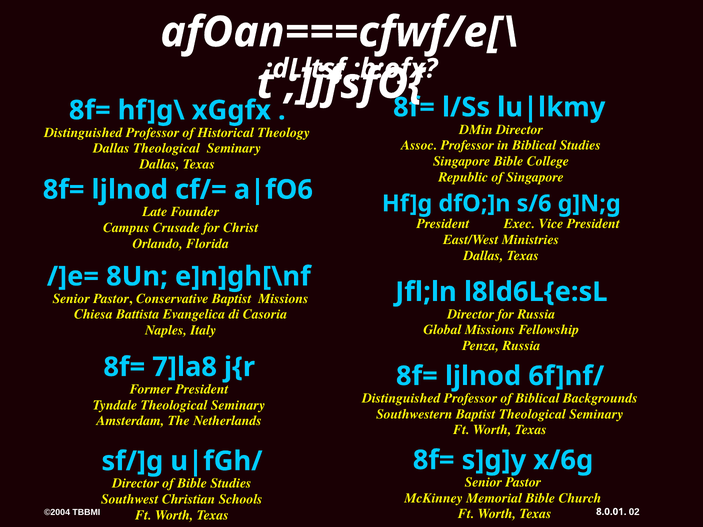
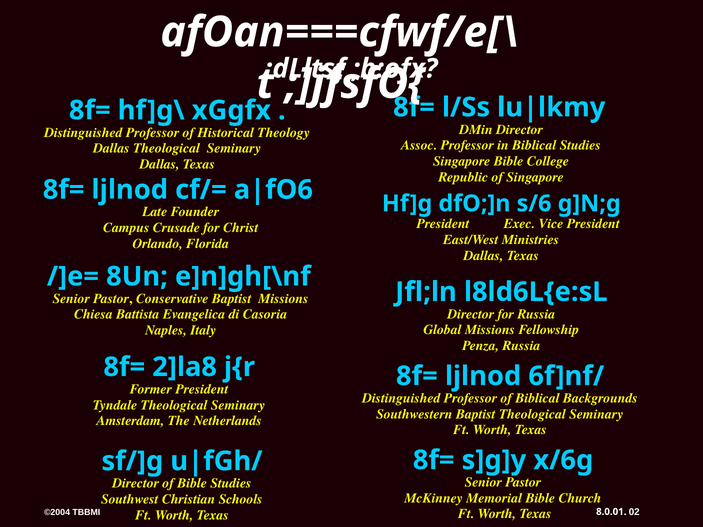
7]la8: 7]la8 -> 2]la8
